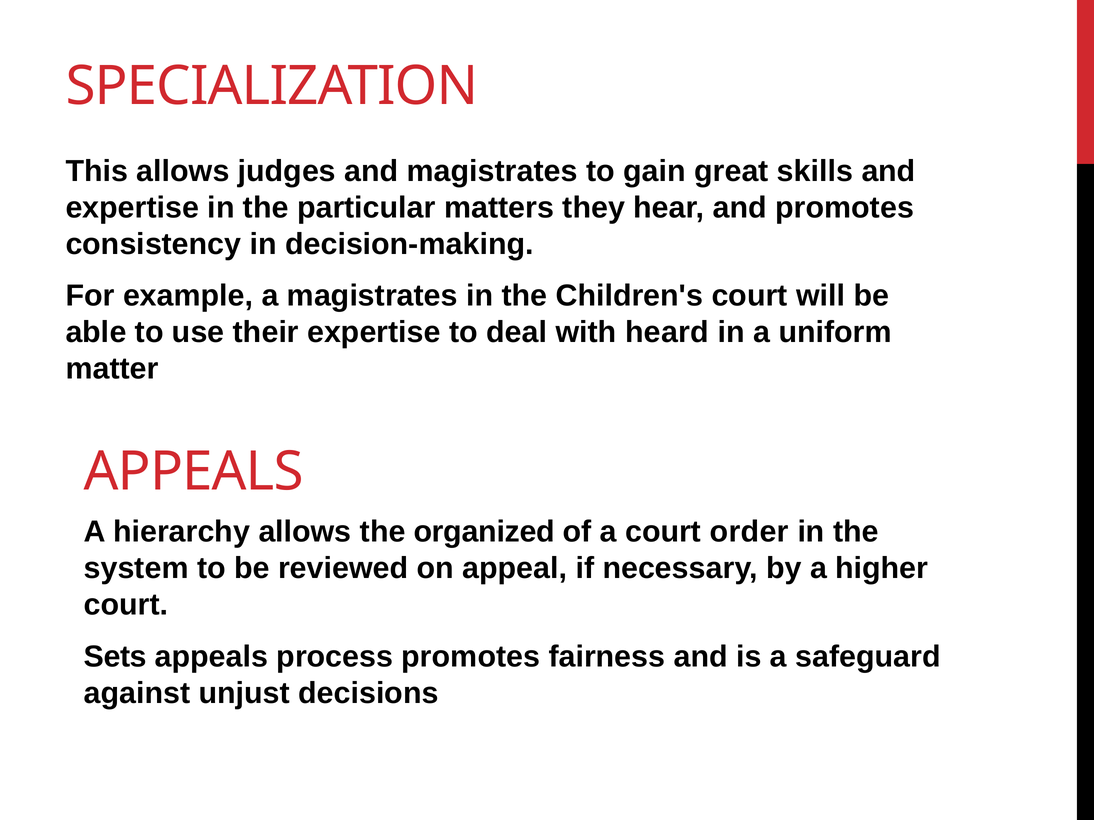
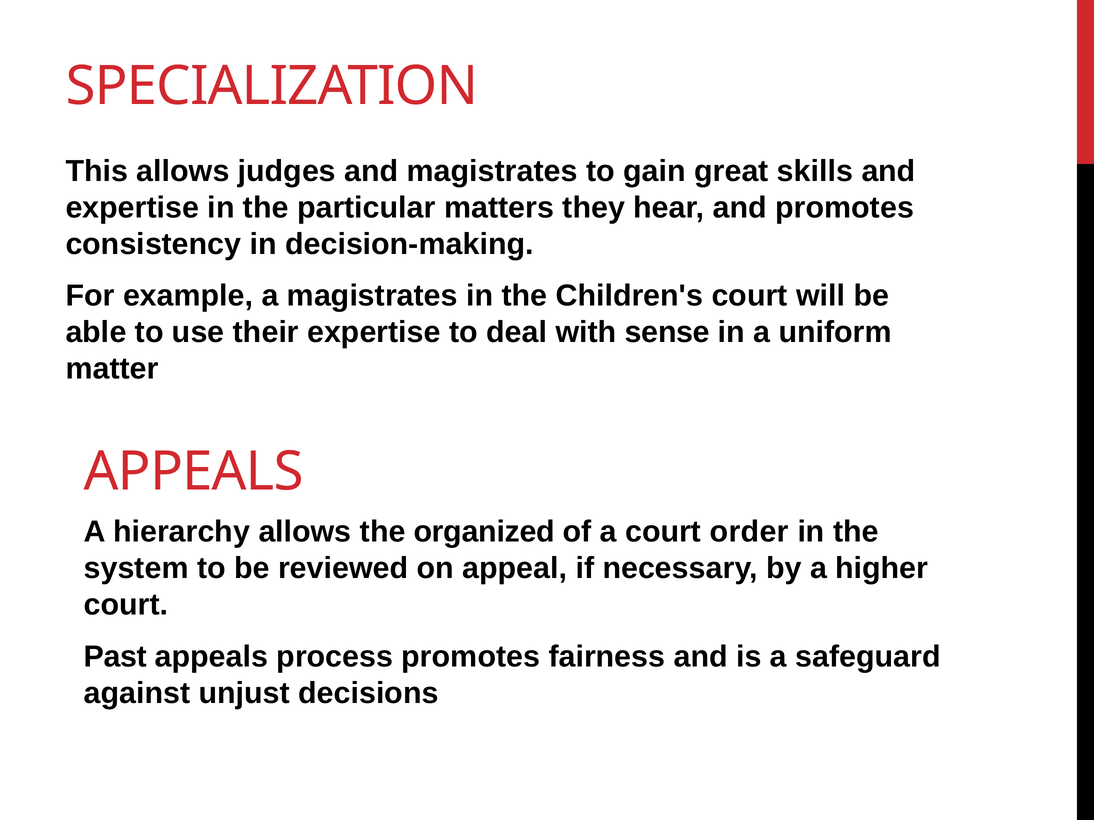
heard: heard -> sense
Sets: Sets -> Past
